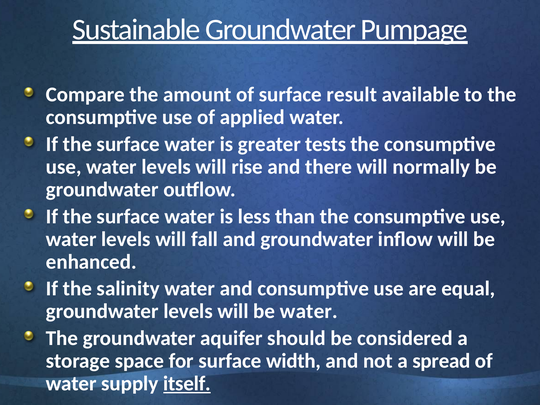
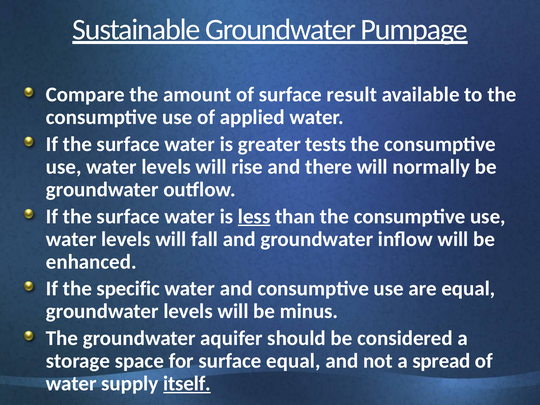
less underline: none -> present
salinity: salinity -> specific
be water: water -> minus
surface width: width -> equal
